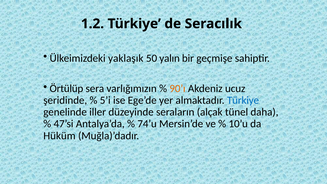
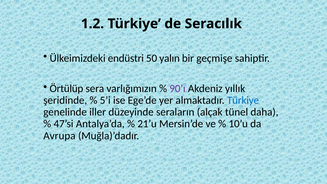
yaklaşık: yaklaşık -> endüstri
90’ı colour: orange -> purple
ucuz: ucuz -> yıllık
74’u: 74’u -> 21’u
Hüküm: Hüküm -> Avrupa
